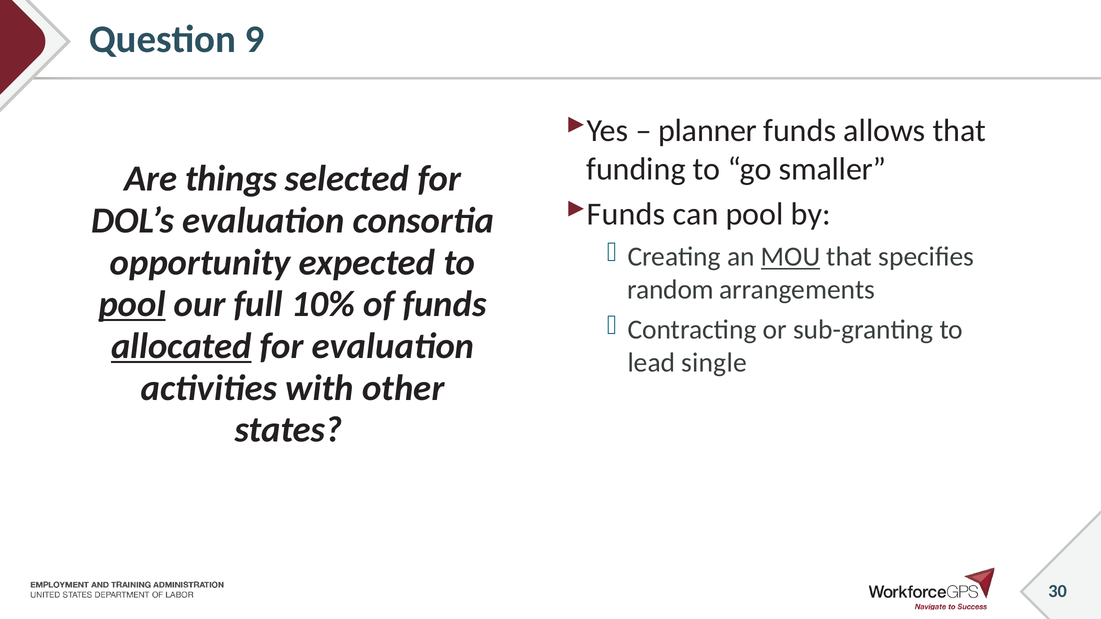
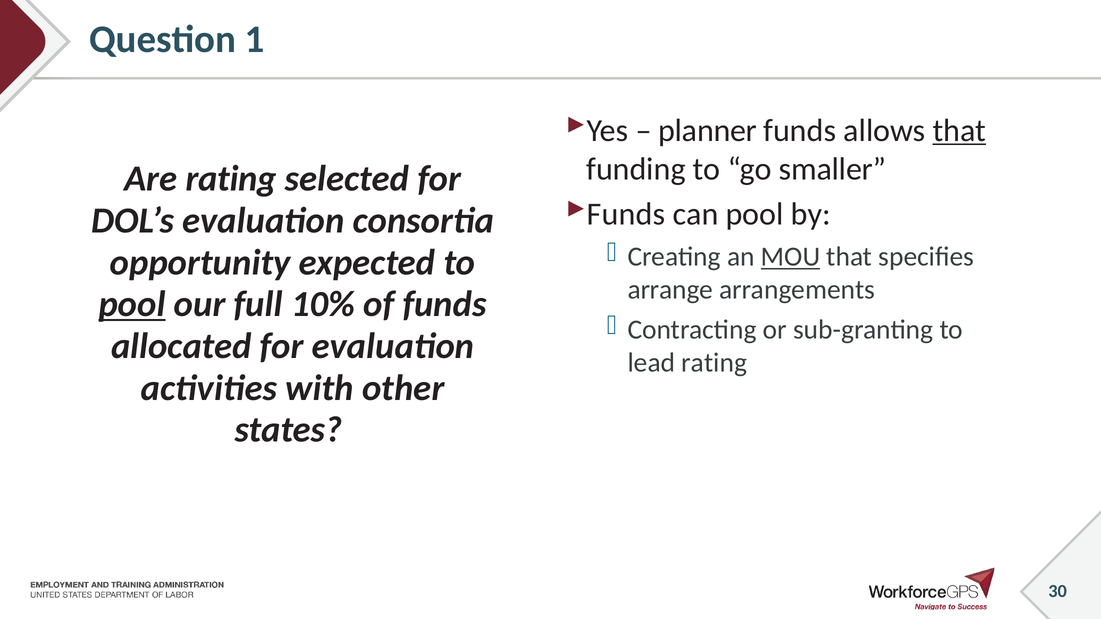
9: 9 -> 1
that at (959, 130) underline: none -> present
Are things: things -> rating
random: random -> arrange
allocated underline: present -> none
lead single: single -> rating
